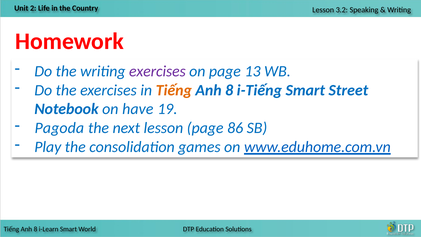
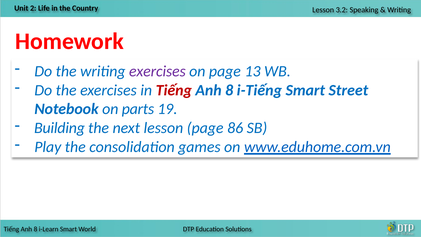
Tiếng at (174, 90) colour: orange -> red
have: have -> parts
Pagoda: Pagoda -> Building
